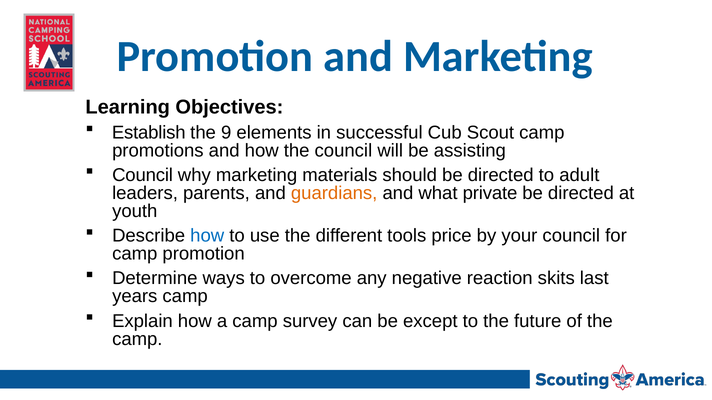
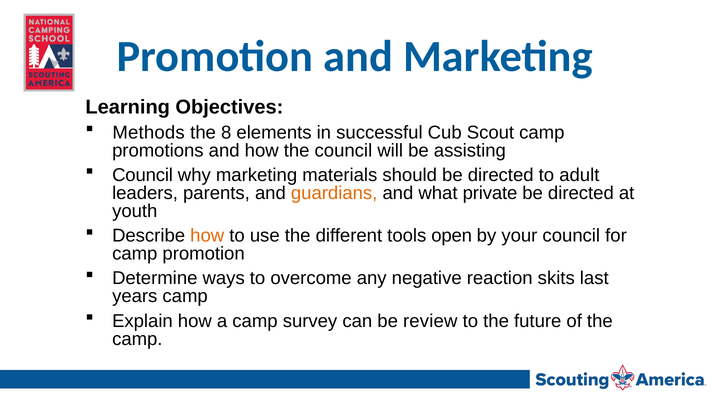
Establish: Establish -> Methods
9: 9 -> 8
how at (207, 236) colour: blue -> orange
price: price -> open
except: except -> review
